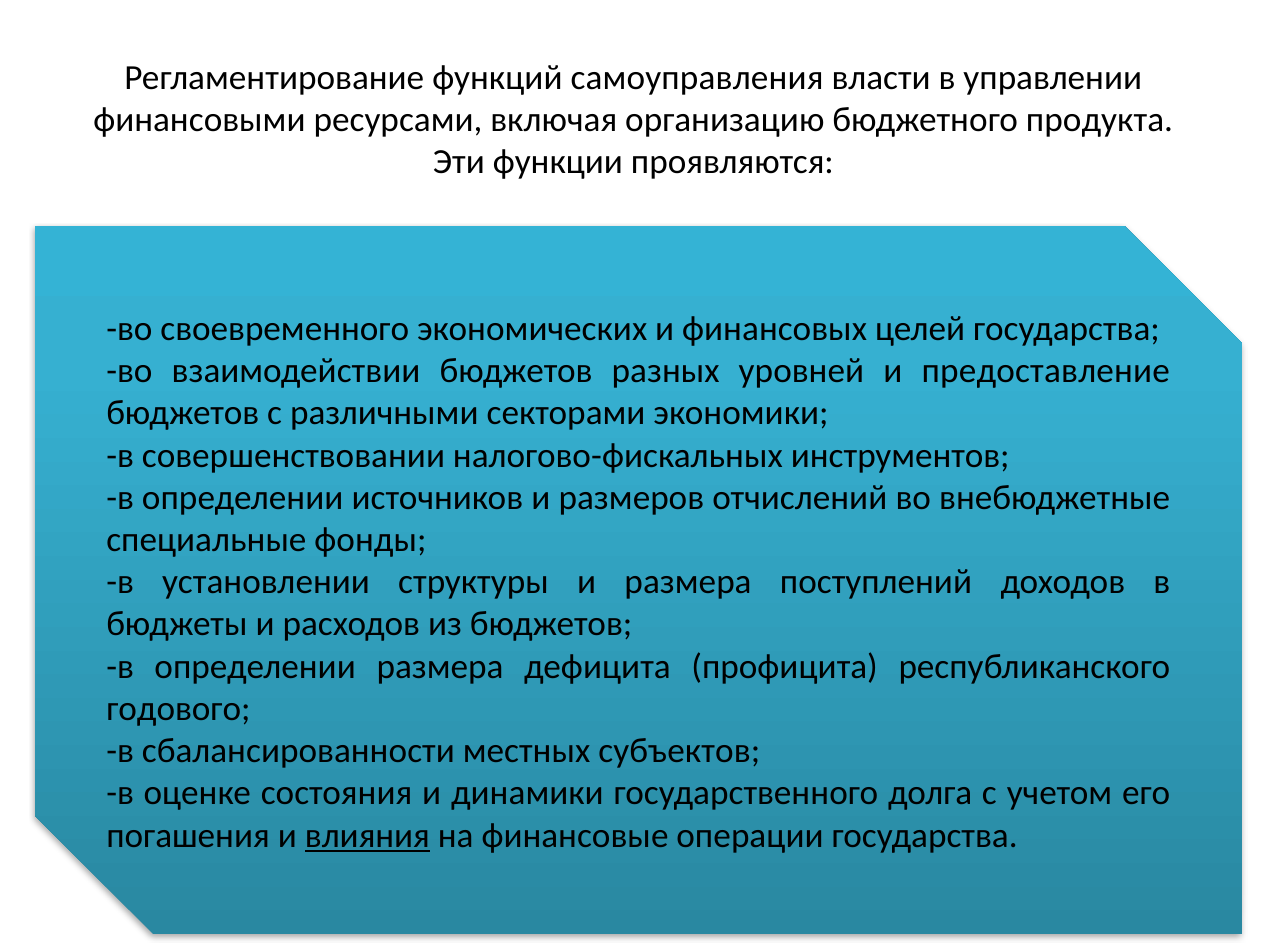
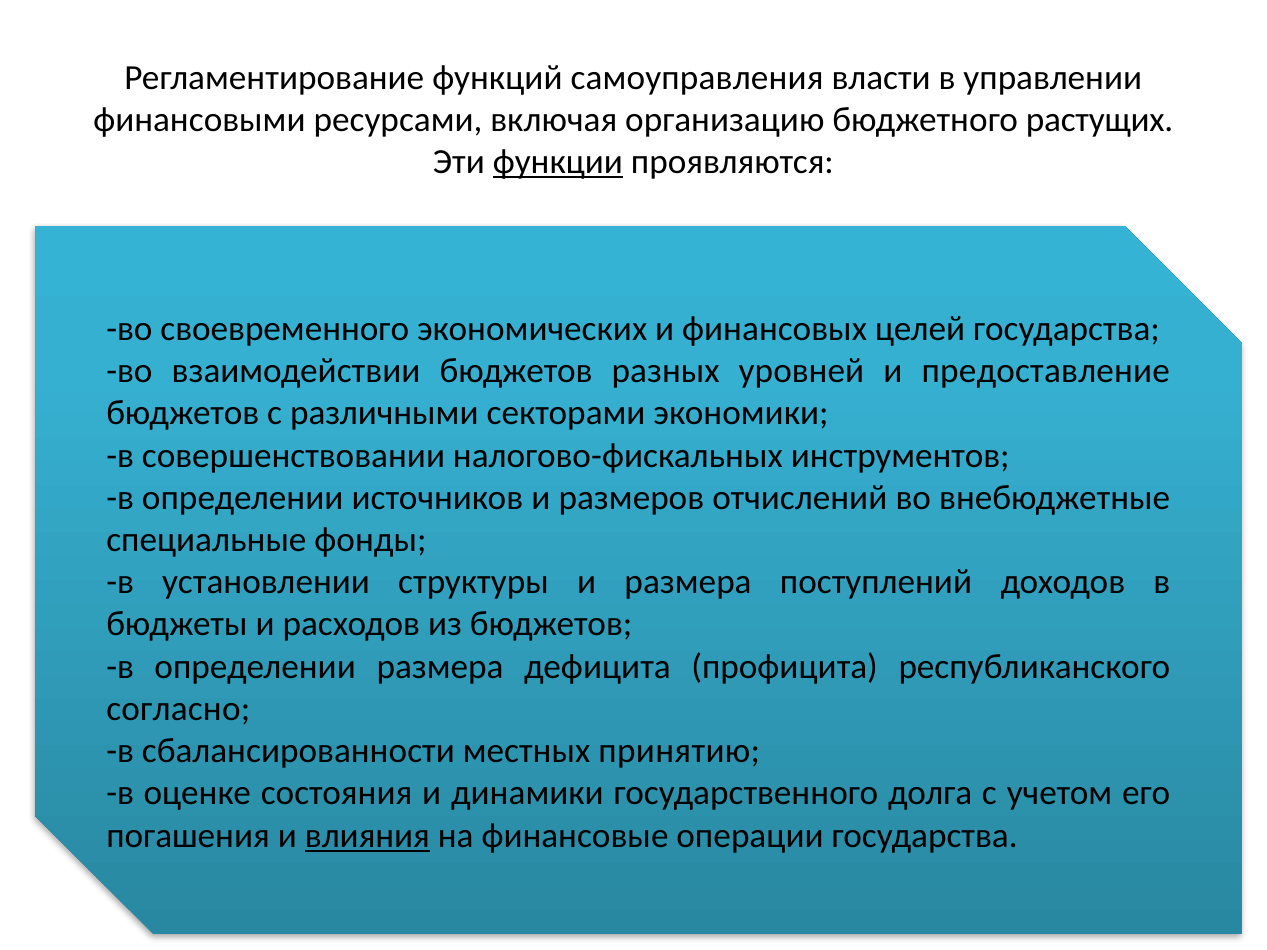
продукта: продукта -> растущих
функции underline: none -> present
годового: годового -> согласно
субъектов: субъектов -> принятию
